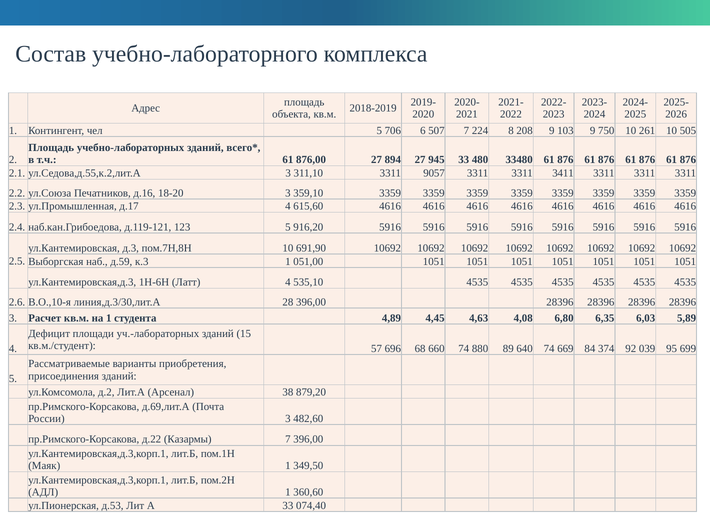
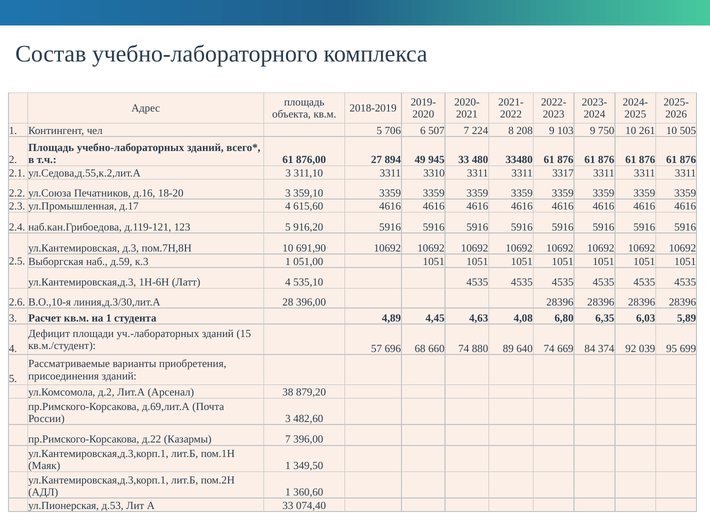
894 27: 27 -> 49
9057: 9057 -> 3310
3411: 3411 -> 3317
